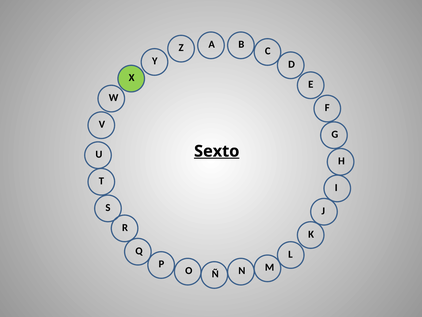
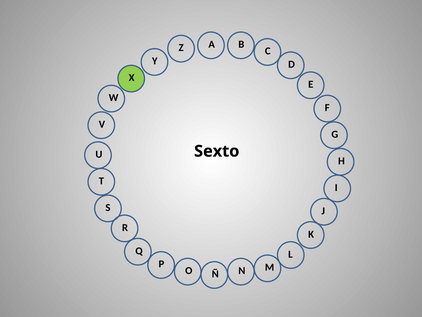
Sexto underline: present -> none
